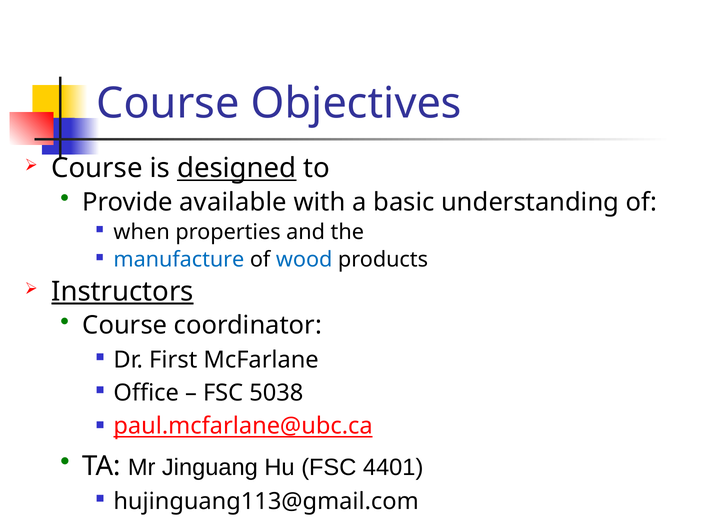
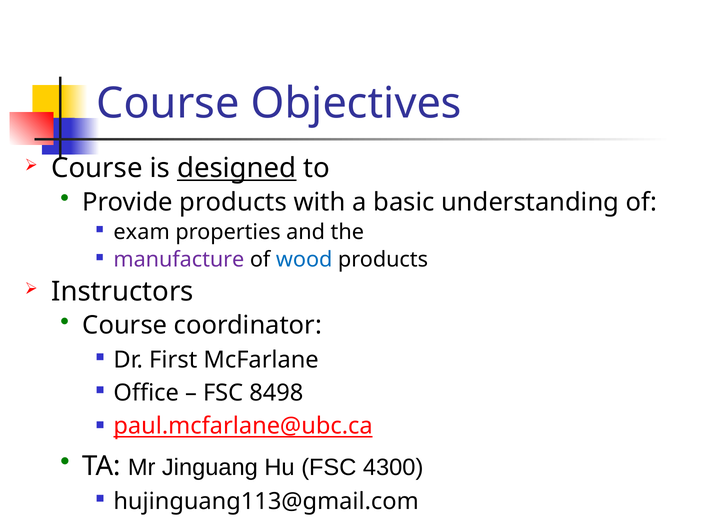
Provide available: available -> products
when: when -> exam
manufacture colour: blue -> purple
Instructors underline: present -> none
5038: 5038 -> 8498
4401: 4401 -> 4300
